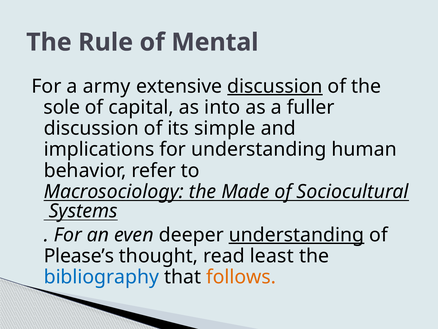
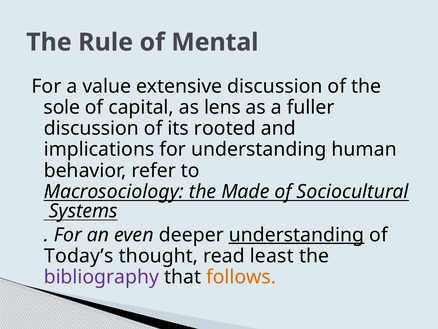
army: army -> value
discussion at (275, 86) underline: present -> none
into: into -> lens
simple: simple -> rooted
Please’s: Please’s -> Today’s
bibliography colour: blue -> purple
